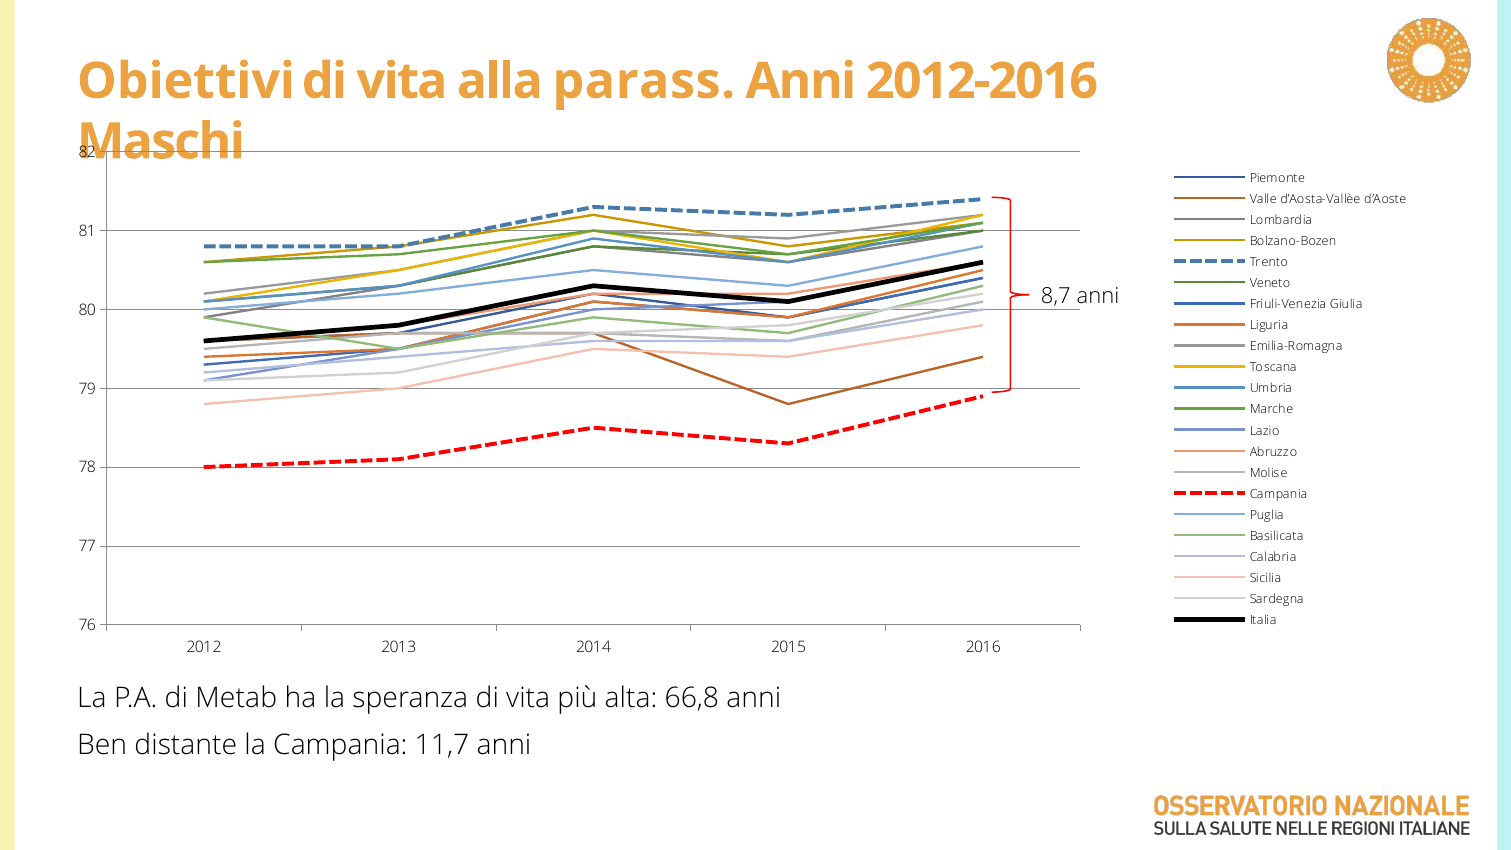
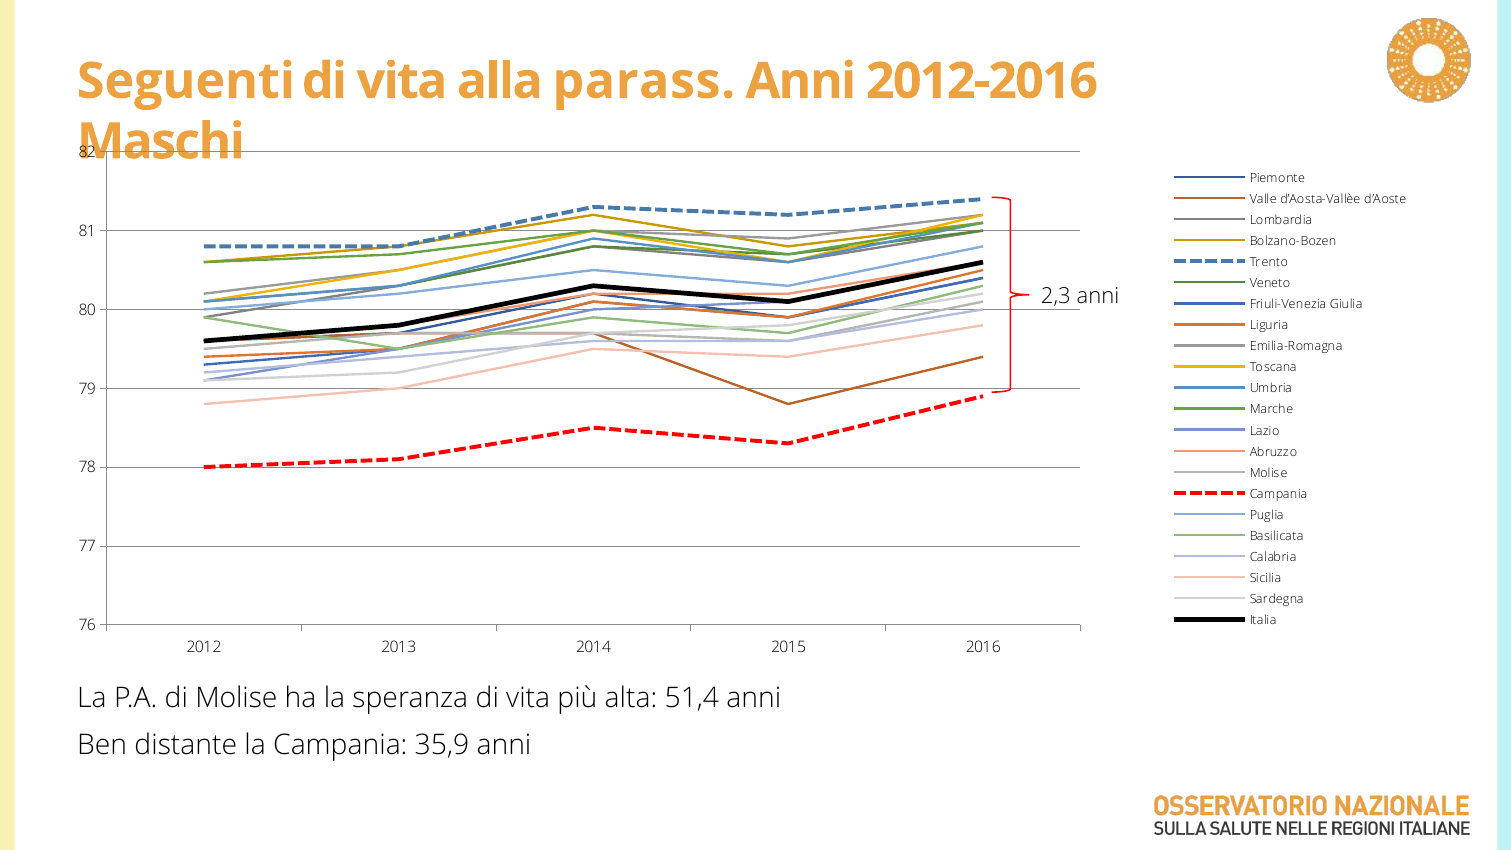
Obiettivi: Obiettivi -> Seguenti
8,7: 8,7 -> 2,3
di Metab: Metab -> Molise
66,8: 66,8 -> 51,4
11,7: 11,7 -> 35,9
